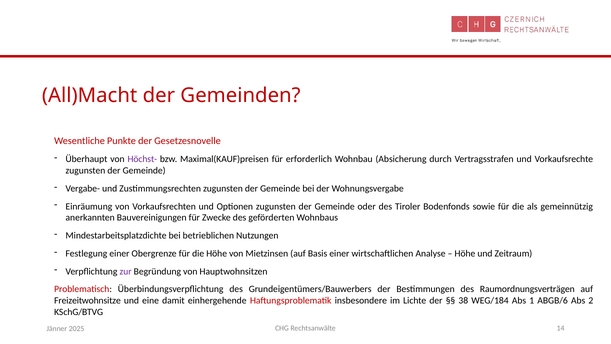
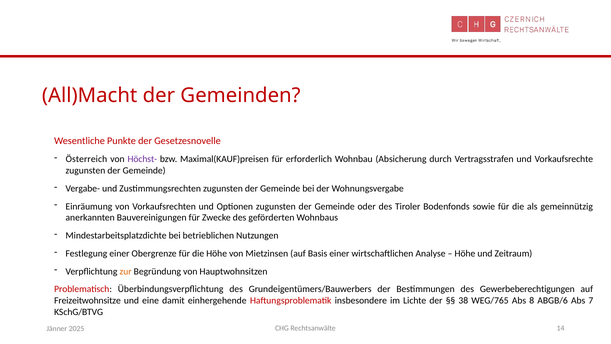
Überhaupt: Überhaupt -> Österreich
zur colour: purple -> orange
Raumordnungsverträgen: Raumordnungsverträgen -> Gewerbeberechtigungen
WEG/184: WEG/184 -> WEG/765
1: 1 -> 8
2: 2 -> 7
